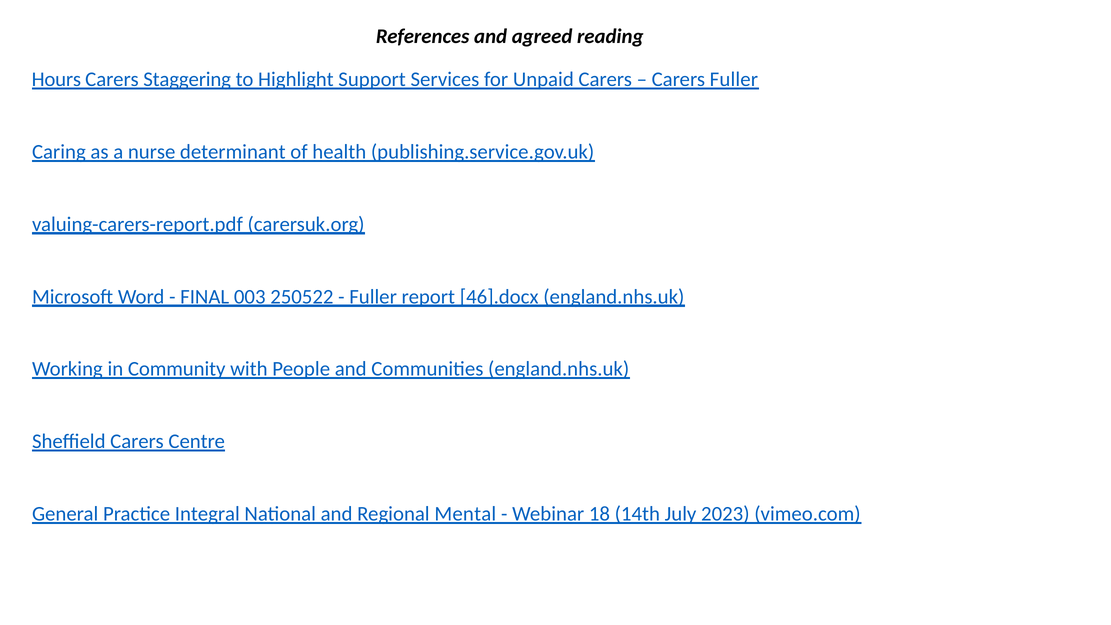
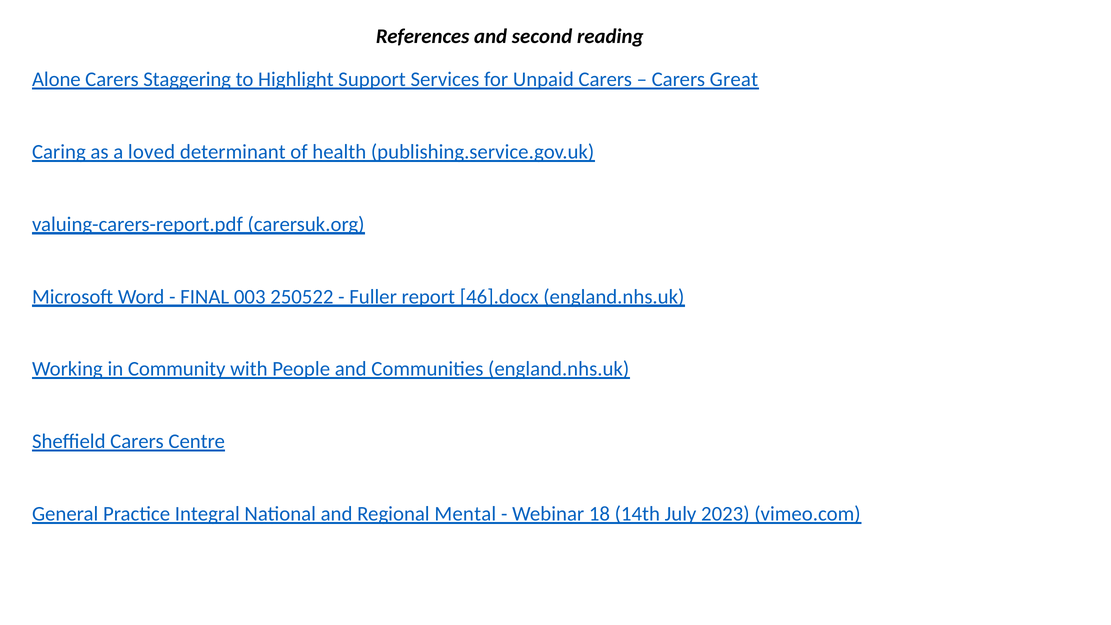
agreed: agreed -> second
Hours: Hours -> Alone
Carers Fuller: Fuller -> Great
nurse: nurse -> loved
